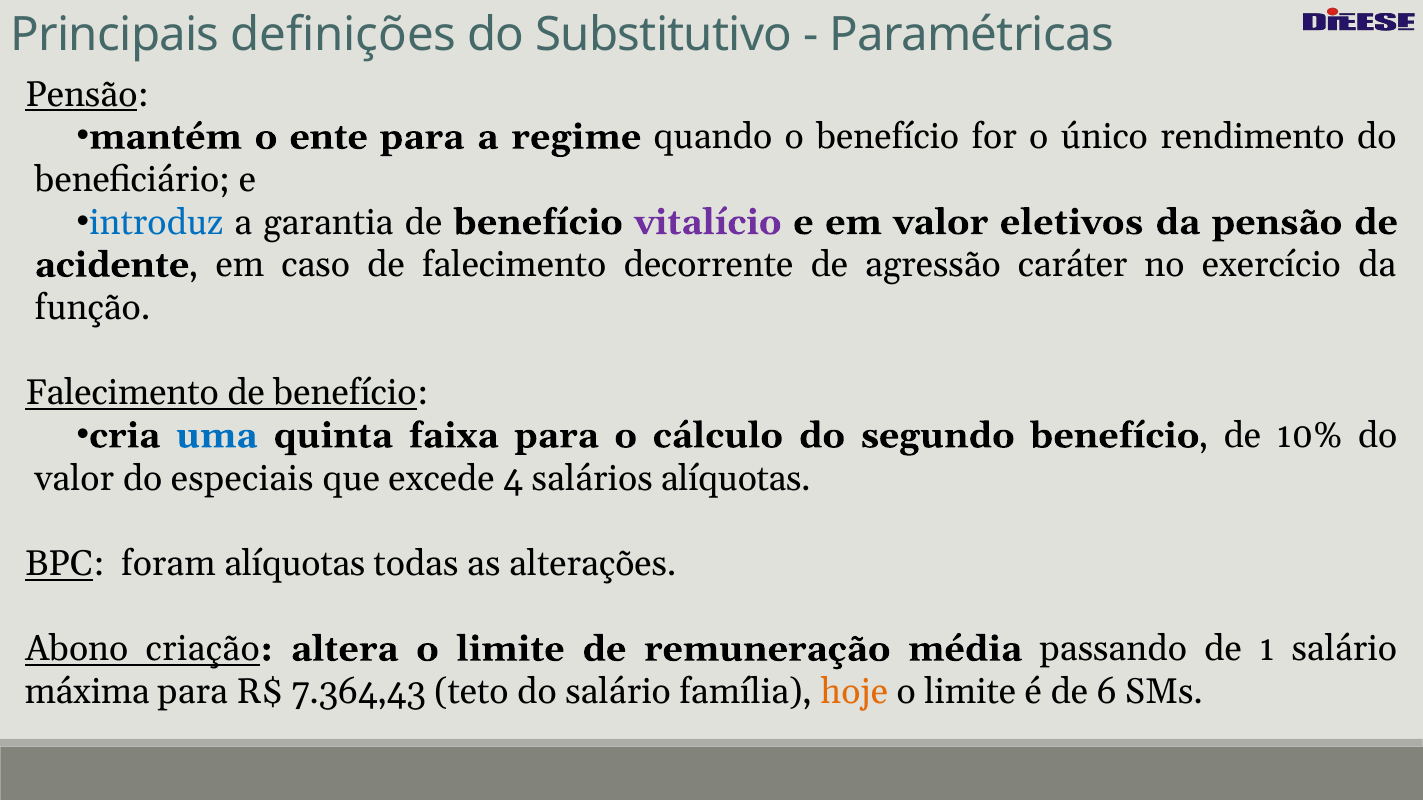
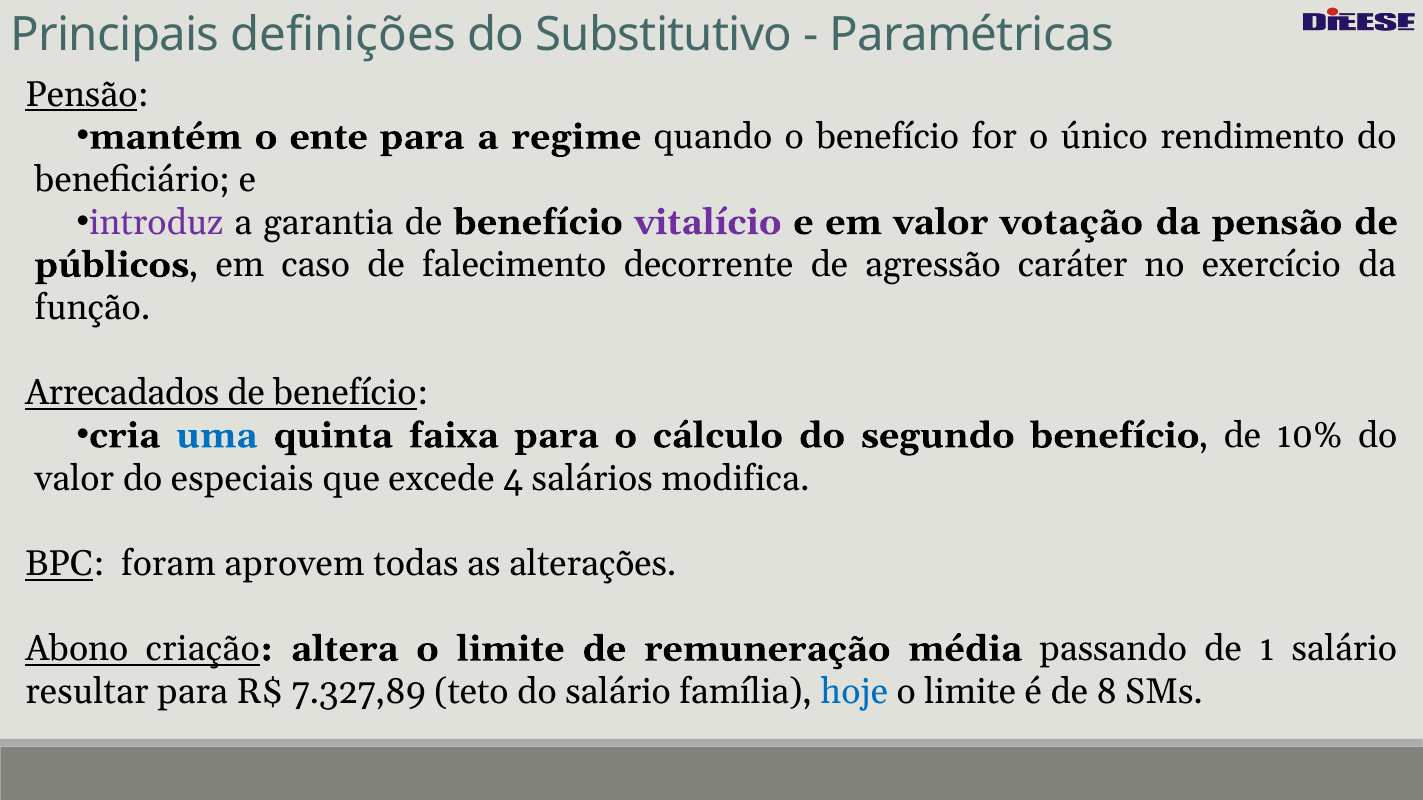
introduz colour: blue -> purple
eletivos: eletivos -> votação
acidente: acidente -> públicos
Falecimento at (122, 393): Falecimento -> Arrecadados
salários alíquotas: alíquotas -> modifica
foram alíquotas: alíquotas -> aprovem
máxima: máxima -> resultar
7.364,43: 7.364,43 -> 7.327,89
hoje colour: orange -> blue
6: 6 -> 8
